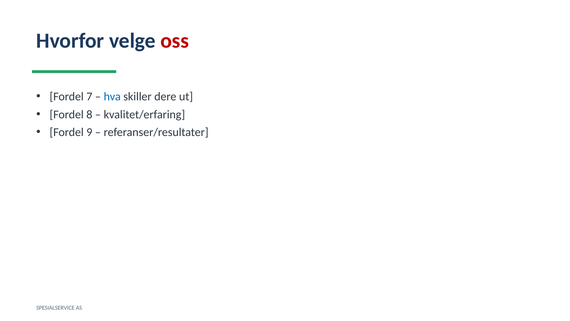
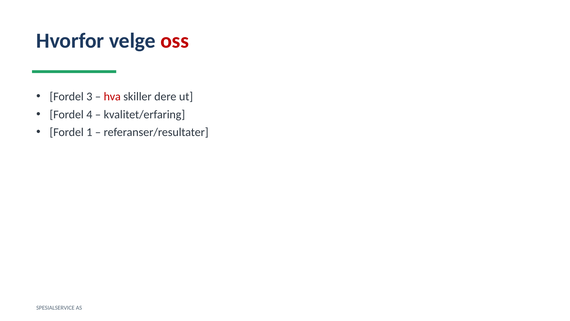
7: 7 -> 3
hva colour: blue -> red
8: 8 -> 4
9: 9 -> 1
